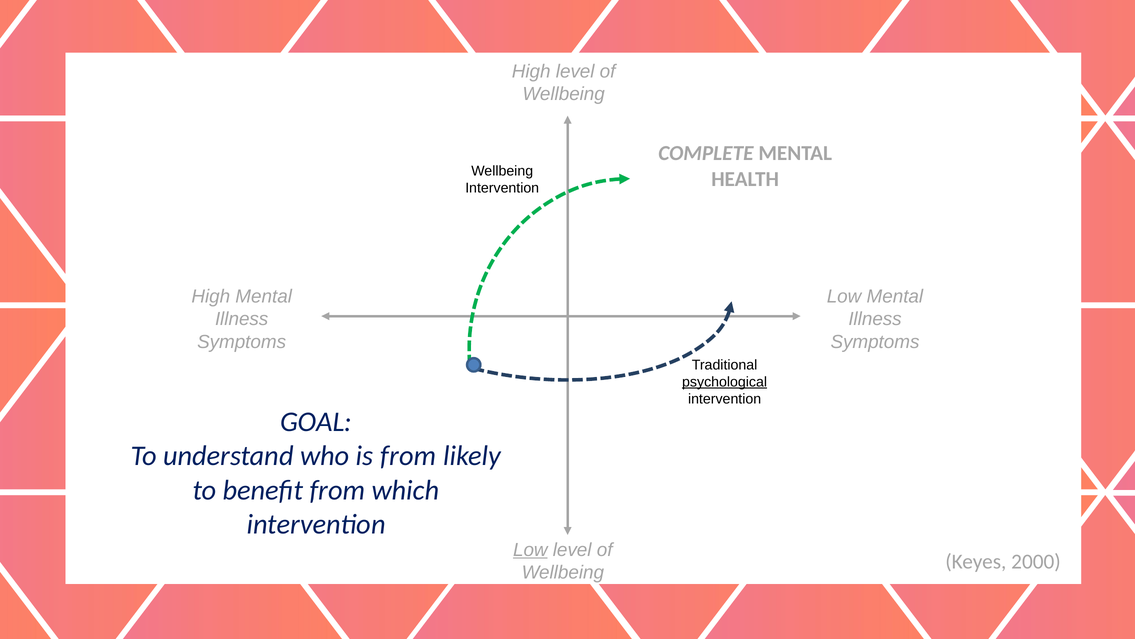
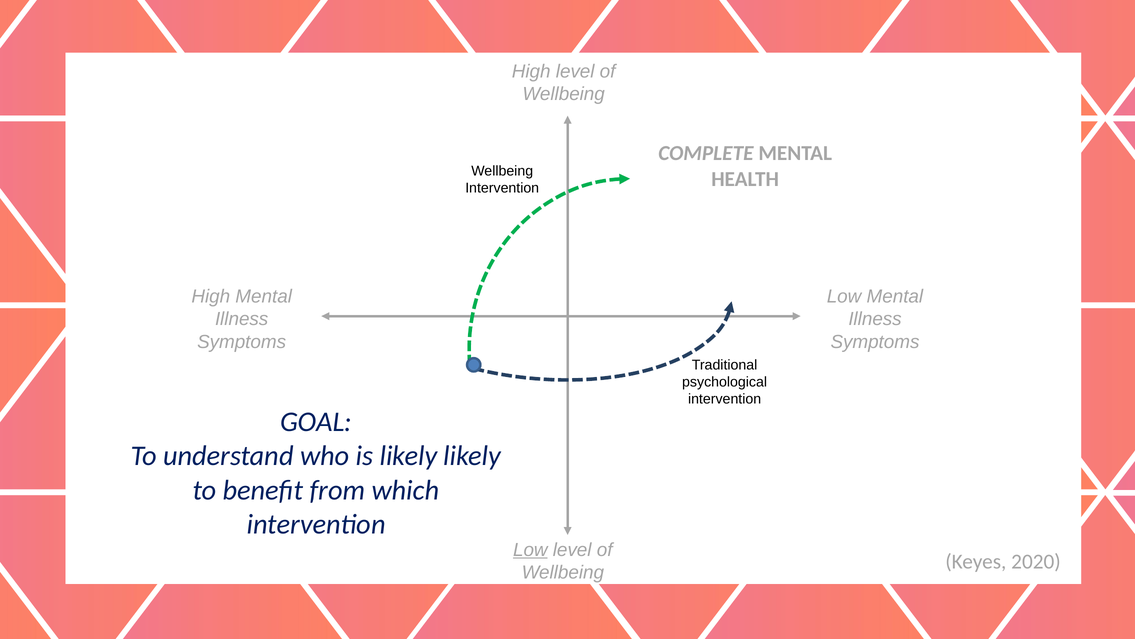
psychological underline: present -> none
is from: from -> likely
2000: 2000 -> 2020
